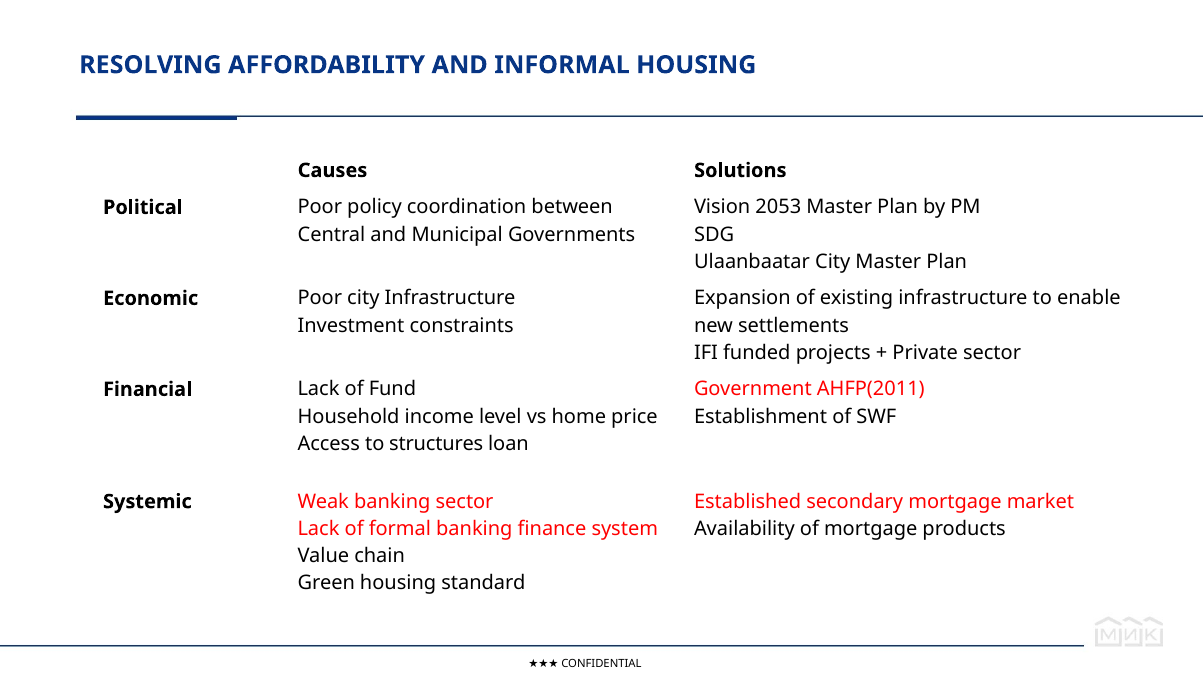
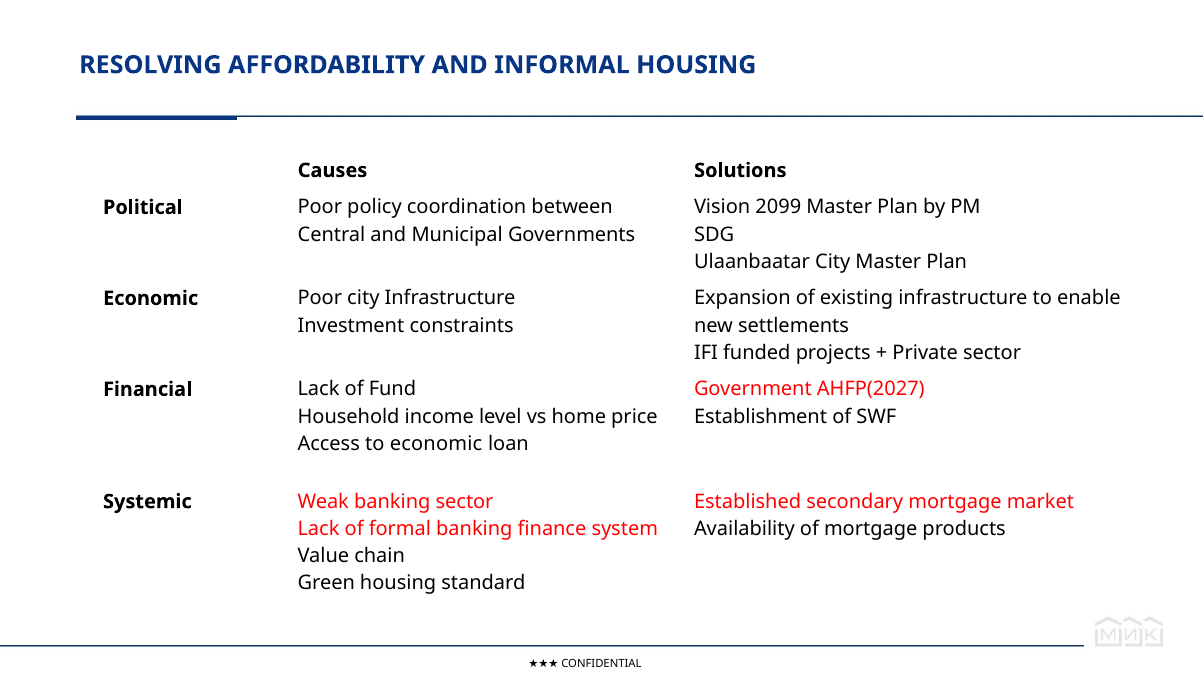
2053: 2053 -> 2099
AHFP(2011: AHFP(2011 -> AHFP(2027
to structures: structures -> economic
